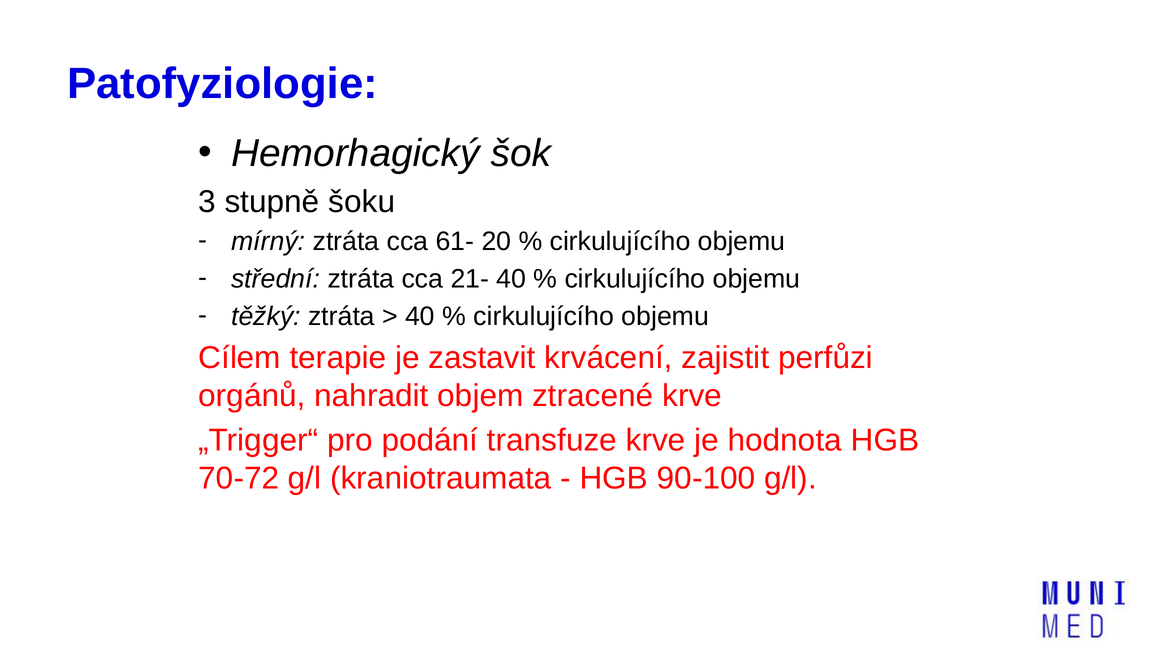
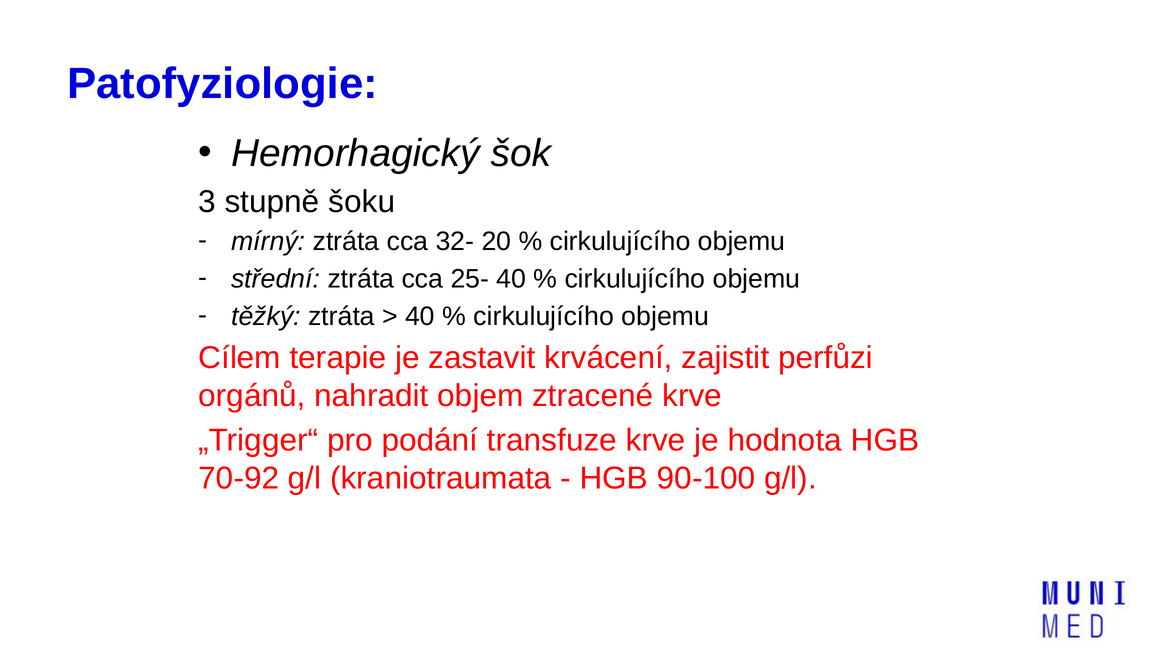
61-: 61- -> 32-
21-: 21- -> 25-
70-72: 70-72 -> 70-92
